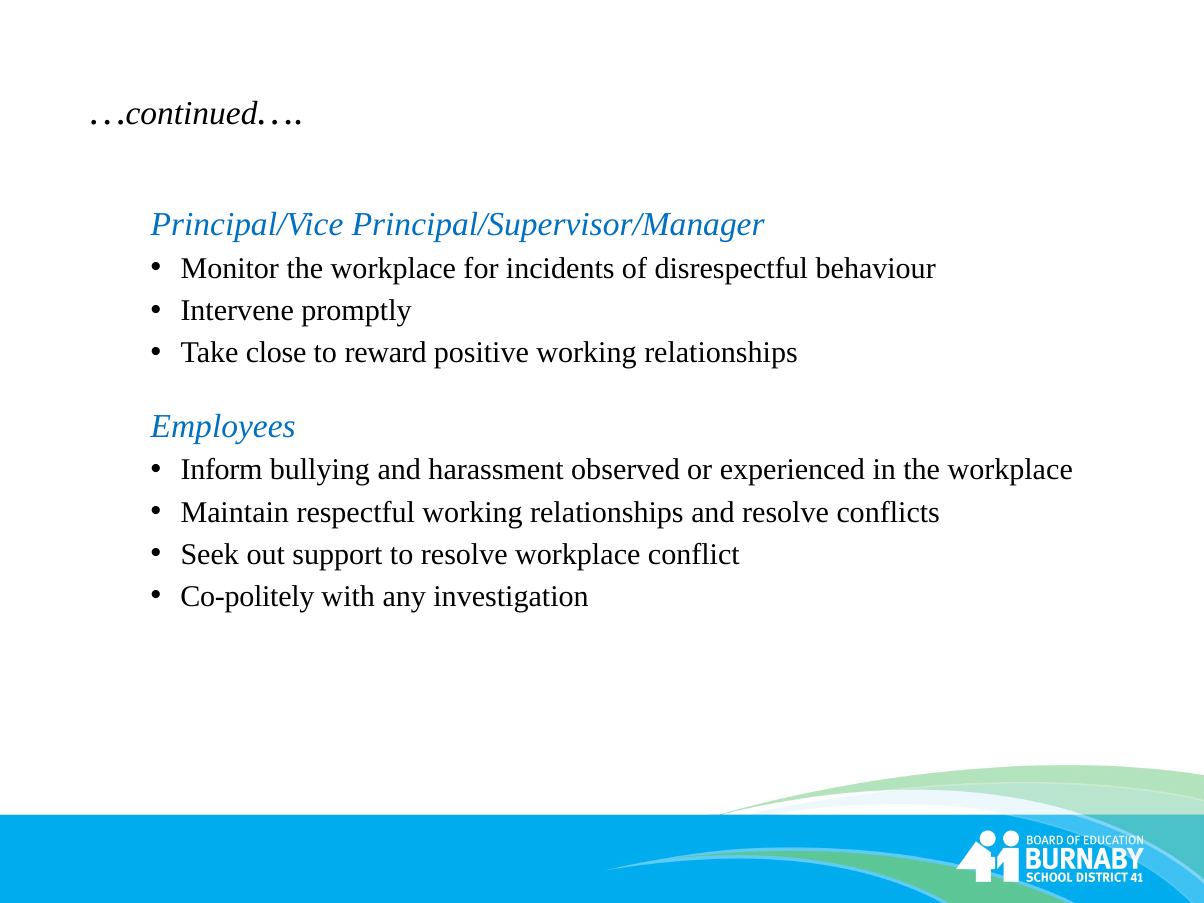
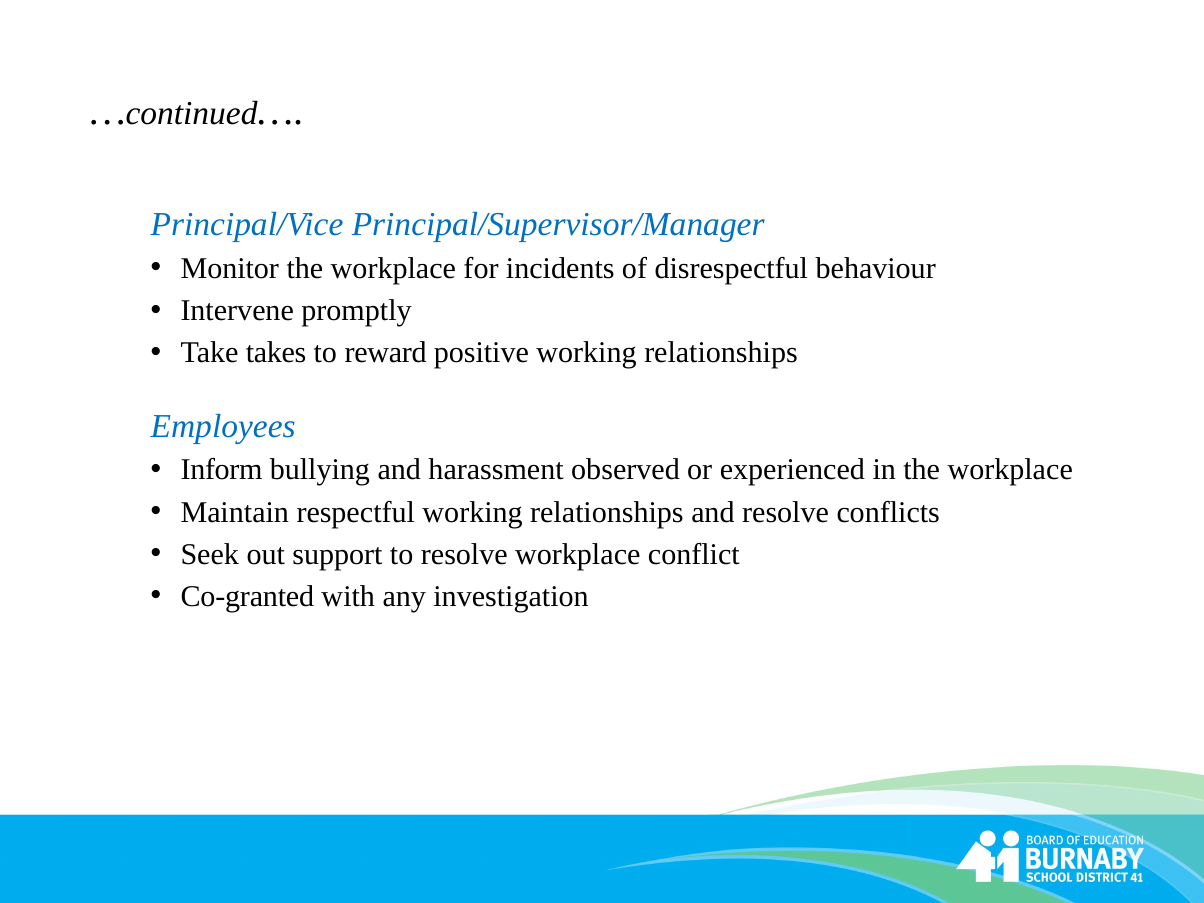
close: close -> takes
Co-politely: Co-politely -> Co-granted
